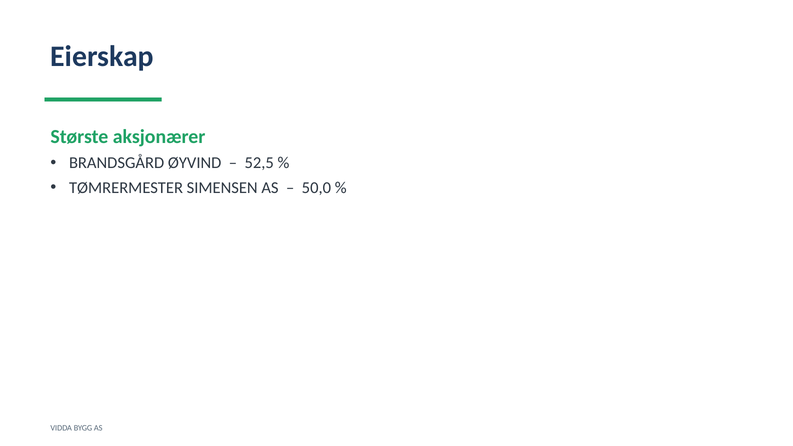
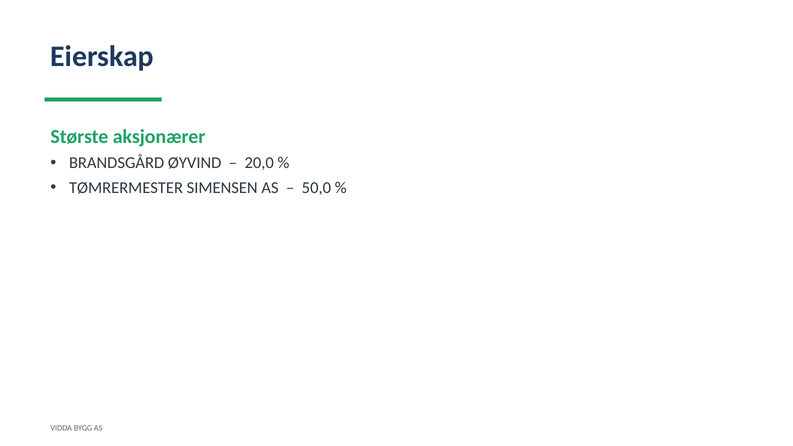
52,5: 52,5 -> 20,0
